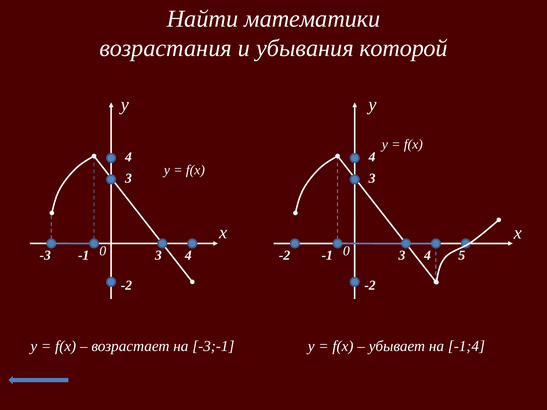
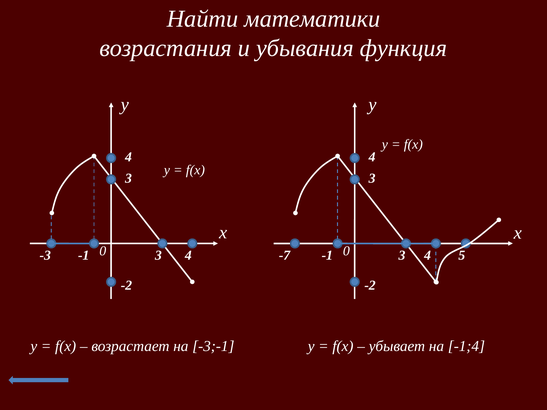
которой: которой -> функция
-2 at (285, 255): -2 -> -7
